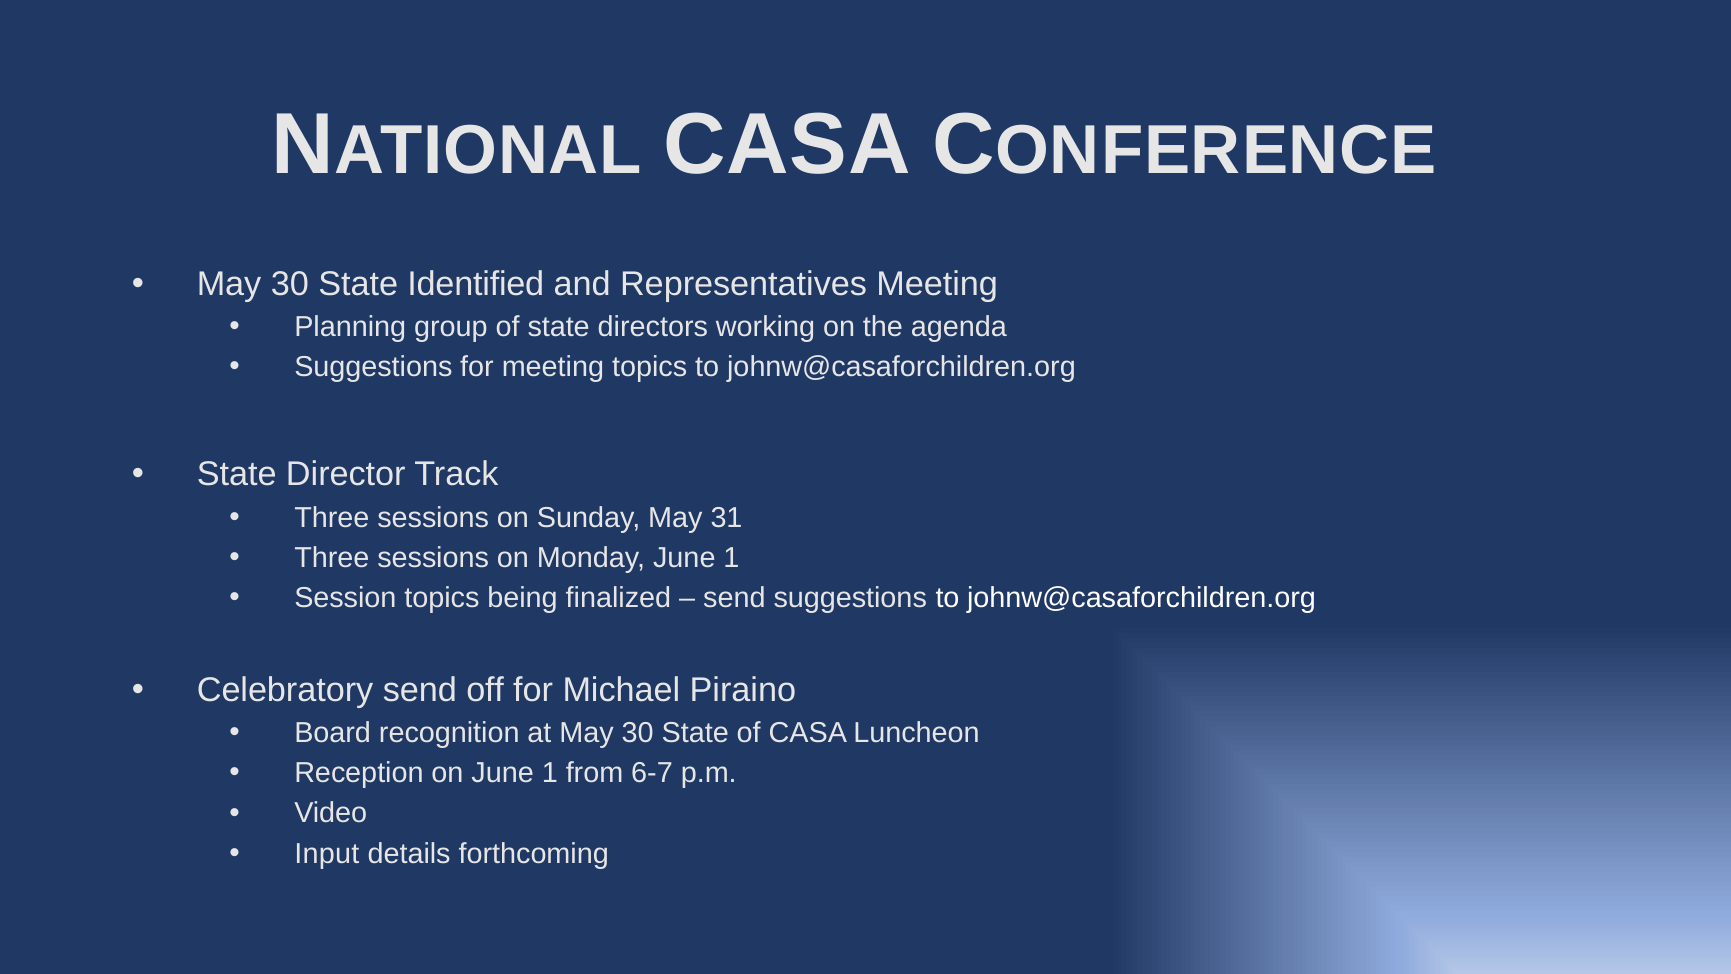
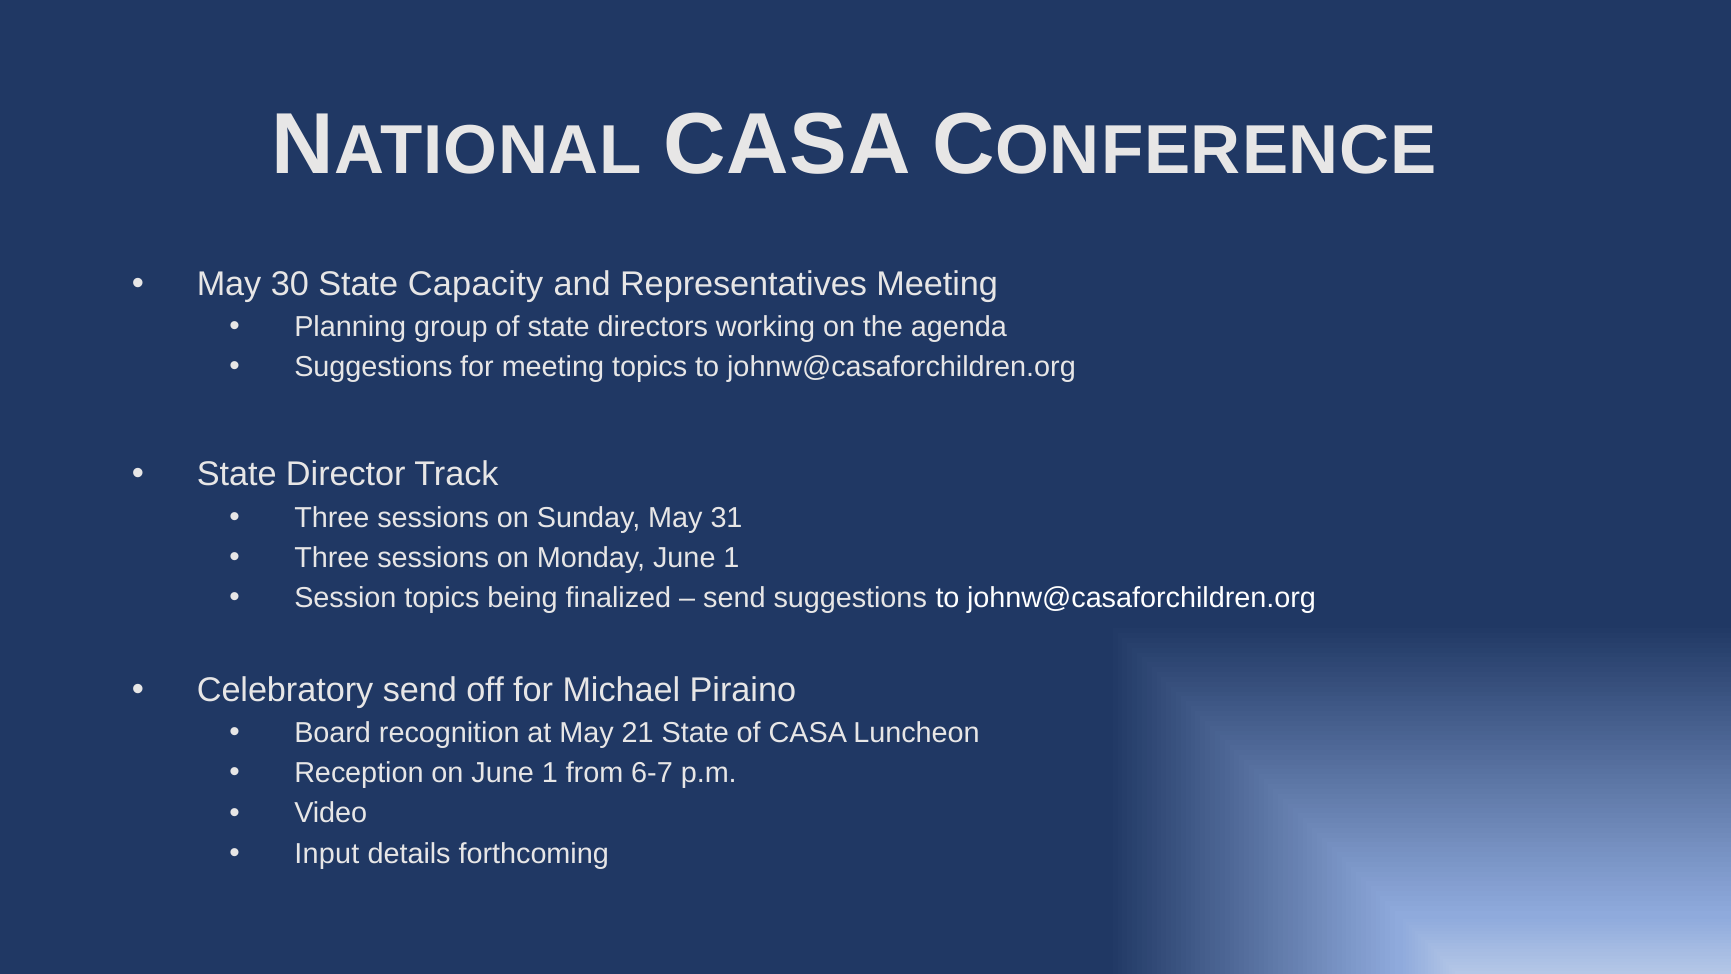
Identified: Identified -> Capacity
at May 30: 30 -> 21
